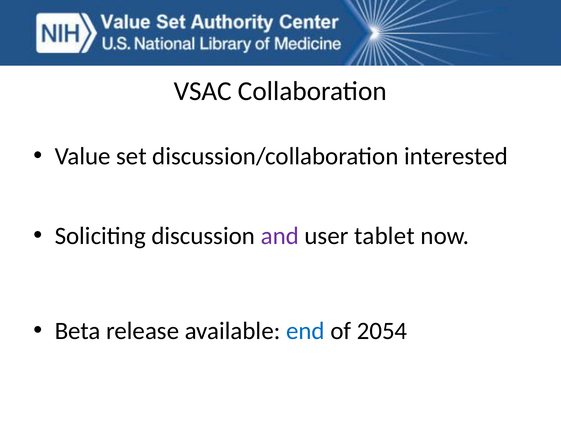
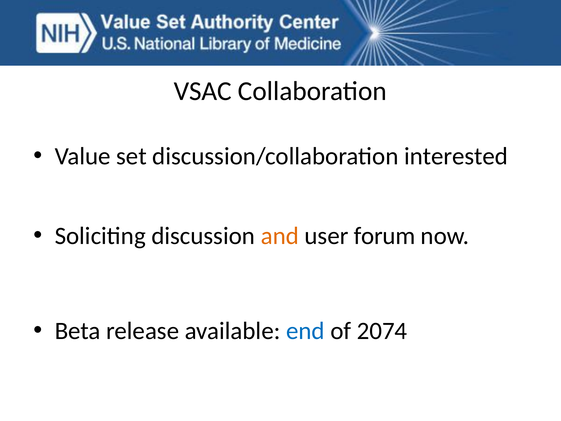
and colour: purple -> orange
tablet: tablet -> forum
2054: 2054 -> 2074
